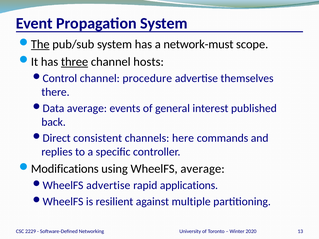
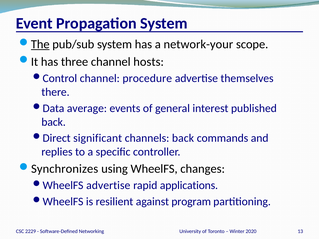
network-must: network-must -> network-your
three underline: present -> none
consistent: consistent -> significant
channels here: here -> back
Modifications: Modifications -> Synchronizes
WheelFS average: average -> changes
multiple: multiple -> program
